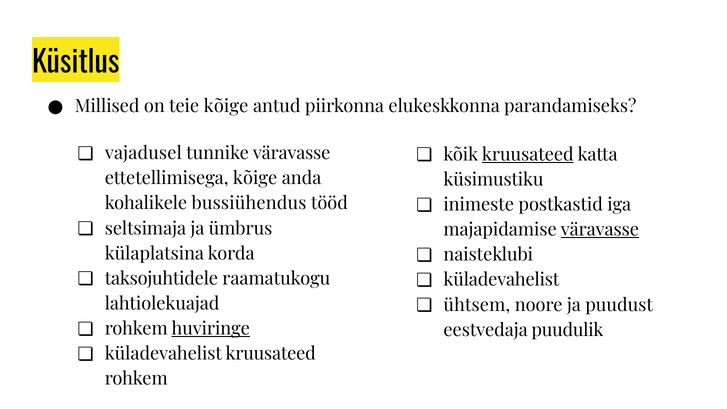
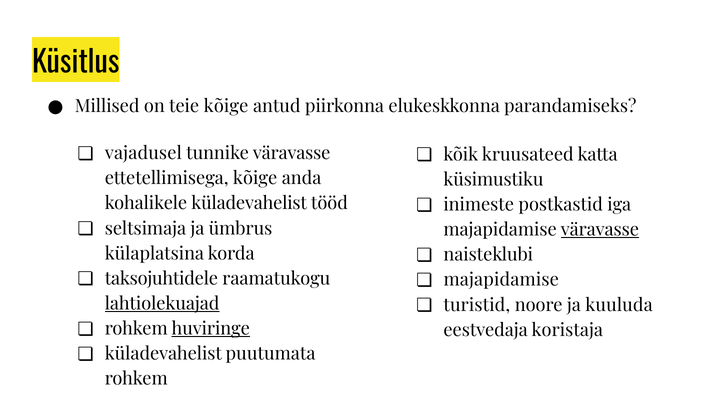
kruusateed at (528, 155) underline: present -> none
kohalikele bussiühendus: bussiühendus -> küladevahelist
küladevahelist at (501, 280): küladevahelist -> majapidamise
lahtiolekuajad underline: none -> present
ühtsem: ühtsem -> turistid
puudust: puudust -> kuuluda
puudulik: puudulik -> koristaja
küladevahelist kruusateed: kruusateed -> puutumata
